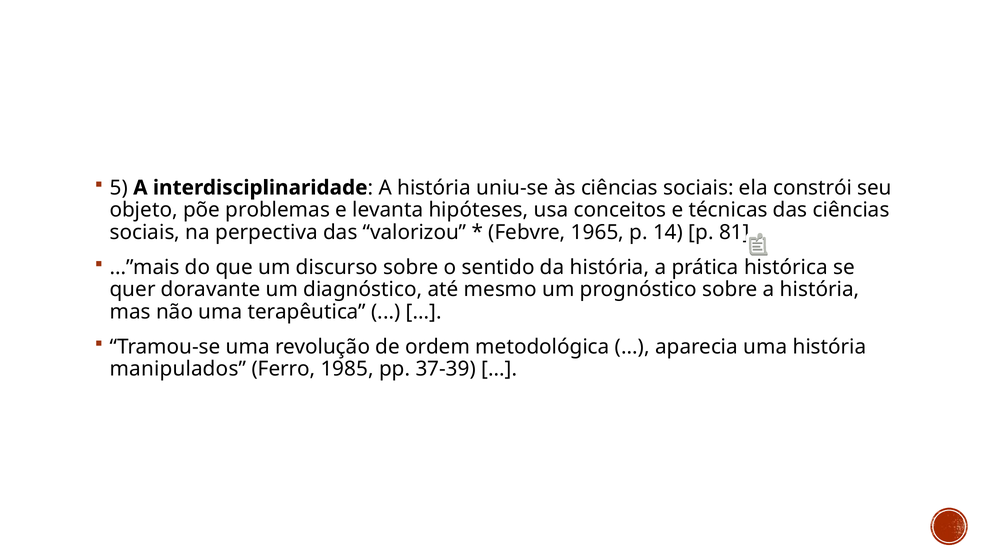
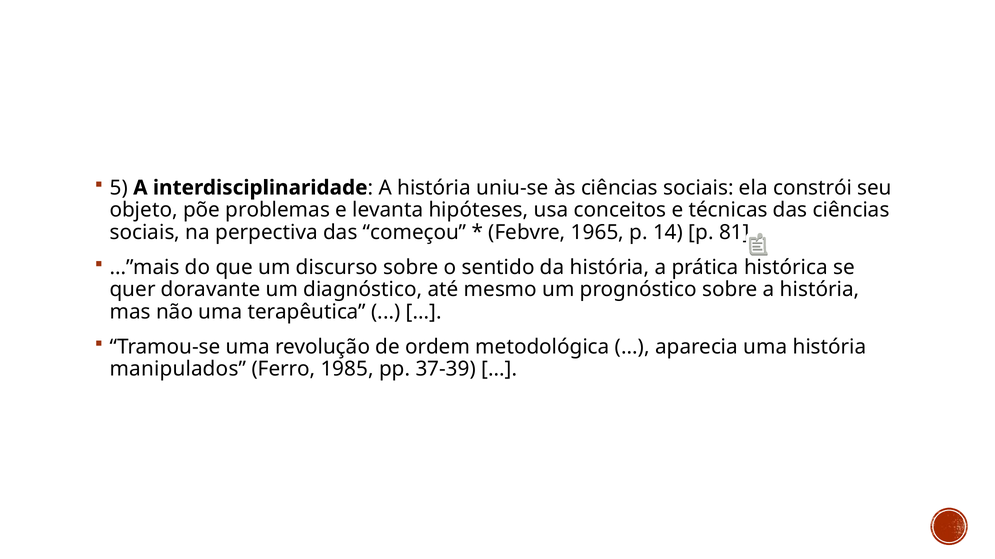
valorizou: valorizou -> começou
